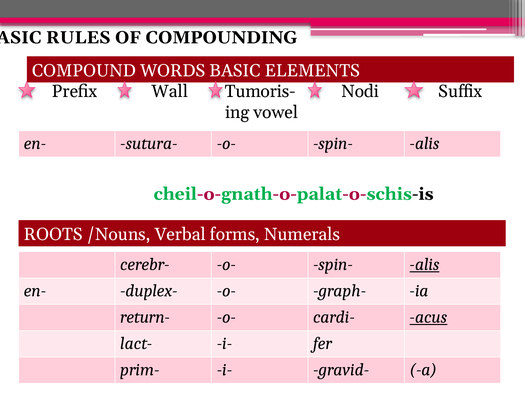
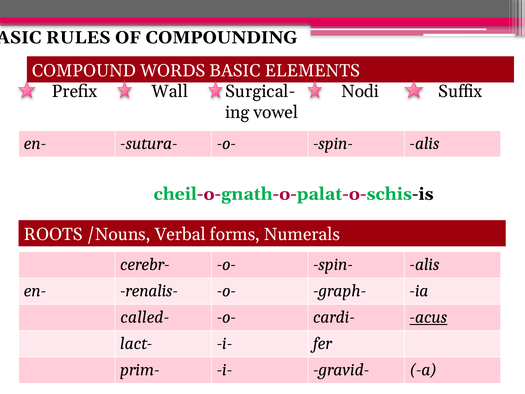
Tumoris-: Tumoris- -> Surgical-
alis at (425, 264) underline: present -> none
duplex-: duplex- -> renalis-
return-: return- -> called-
